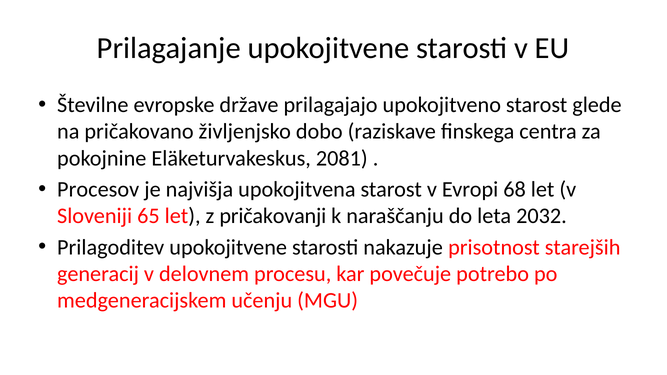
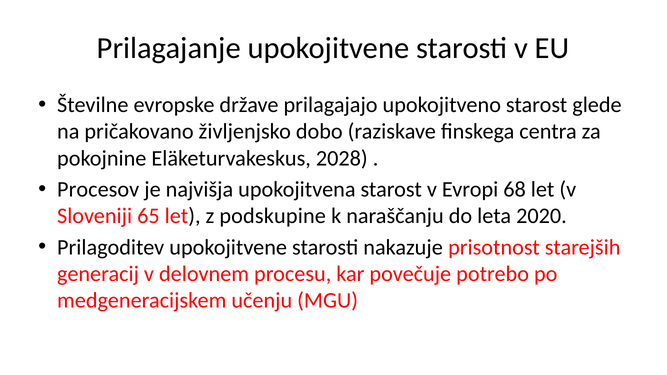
2081: 2081 -> 2028
pričakovanji: pričakovanji -> podskupine
2032: 2032 -> 2020
